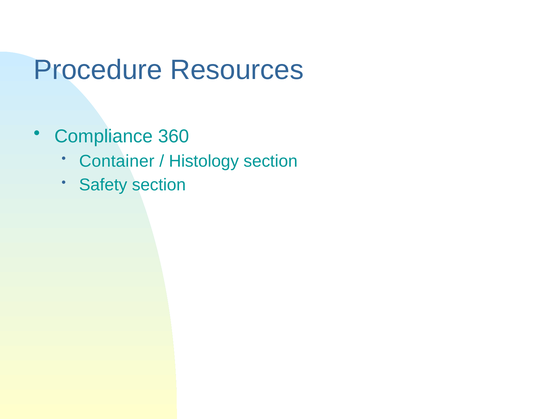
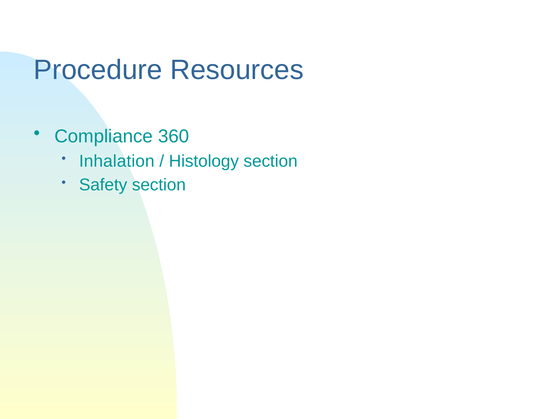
Container: Container -> Inhalation
